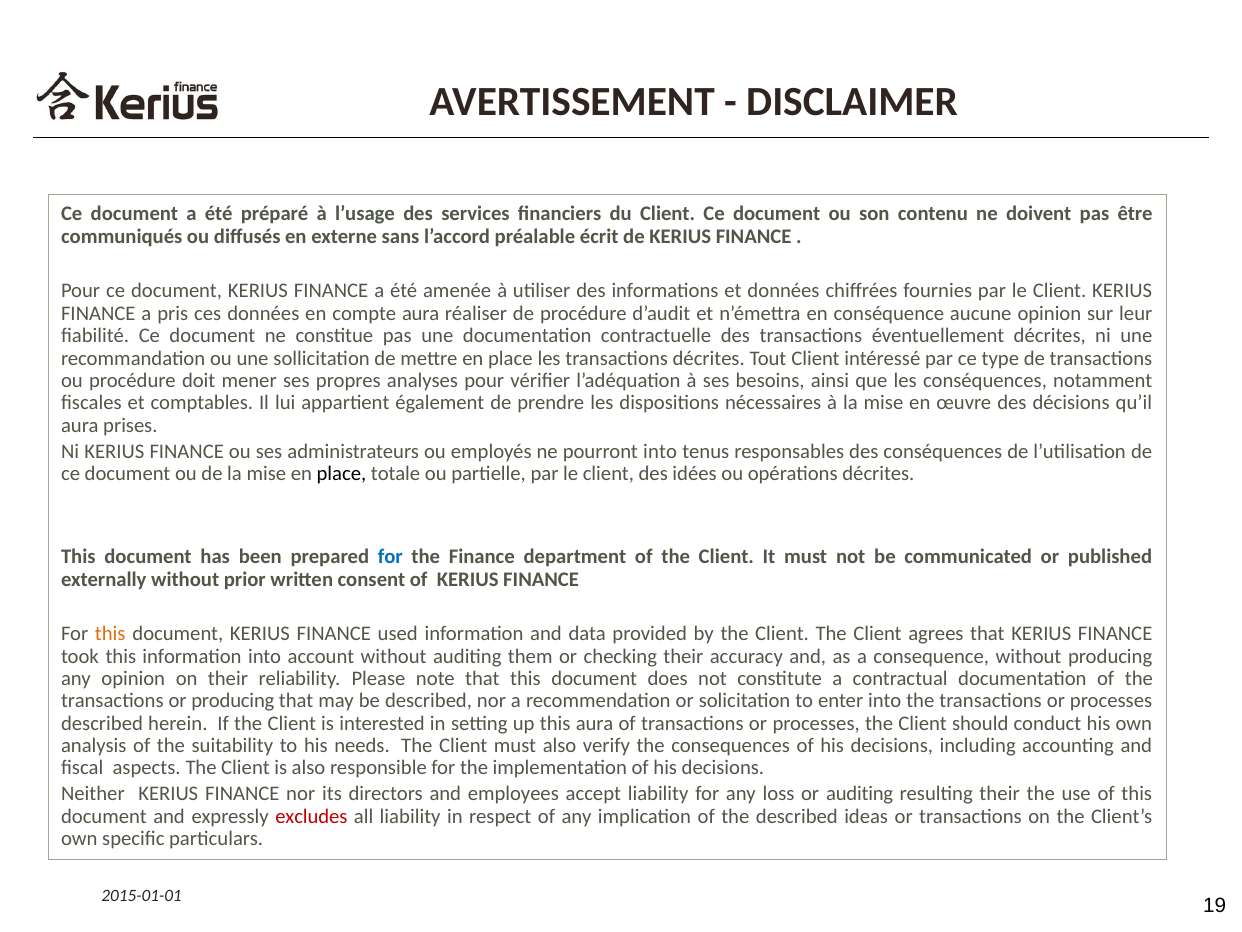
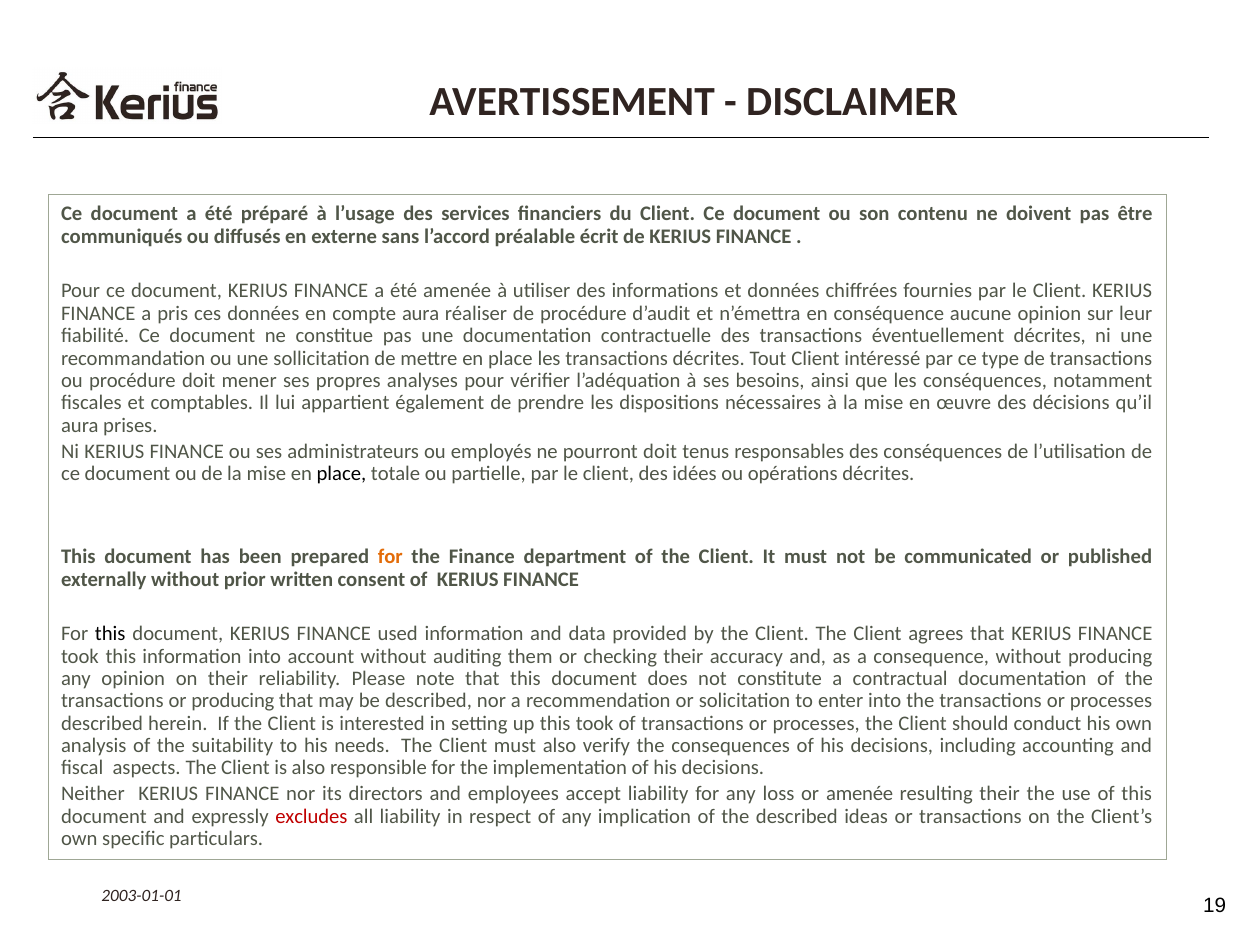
pourront into: into -> doit
for at (390, 557) colour: blue -> orange
this at (110, 634) colour: orange -> black
this aura: aura -> took
or auditing: auditing -> amenée
2015-01-01: 2015-01-01 -> 2003-01-01
